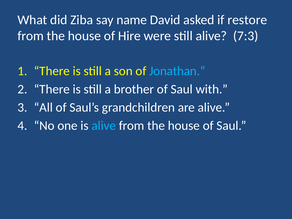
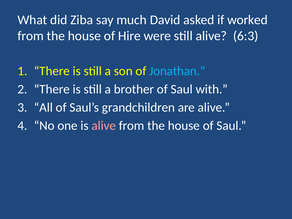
name: name -> much
restore: restore -> worked
7:3: 7:3 -> 6:3
alive at (104, 126) colour: light blue -> pink
